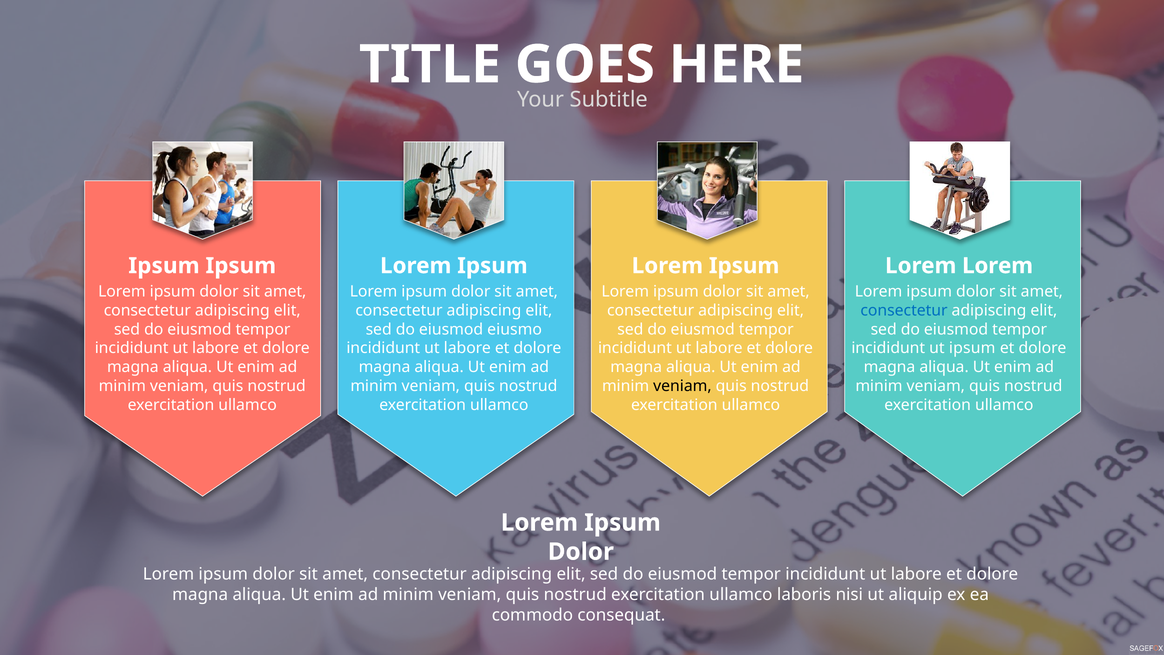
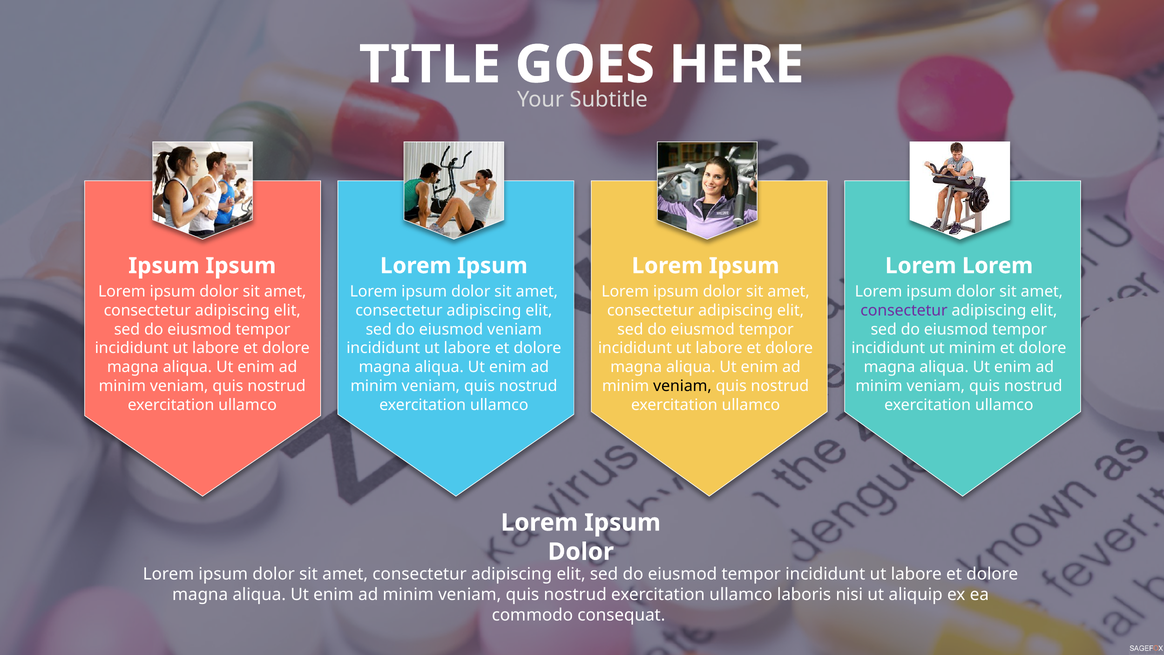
consectetur at (904, 310) colour: blue -> purple
eiusmod eiusmo: eiusmo -> veniam
ut ipsum: ipsum -> minim
